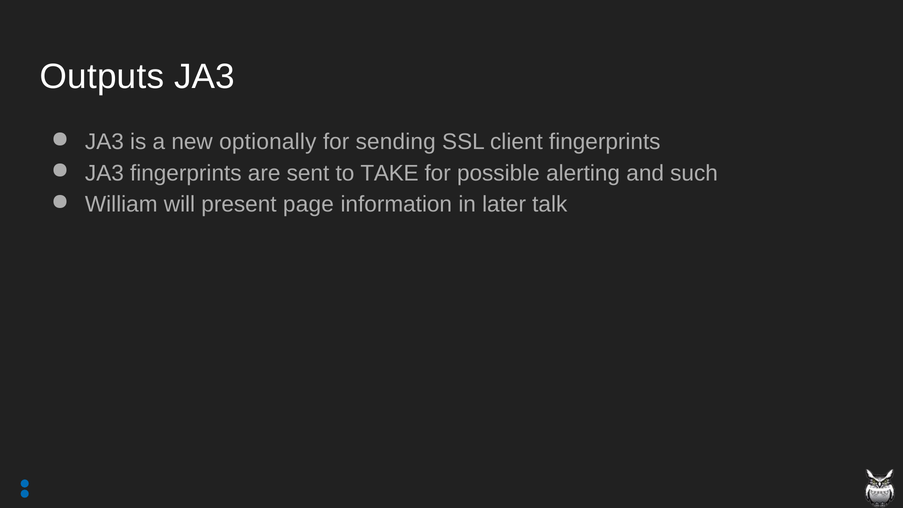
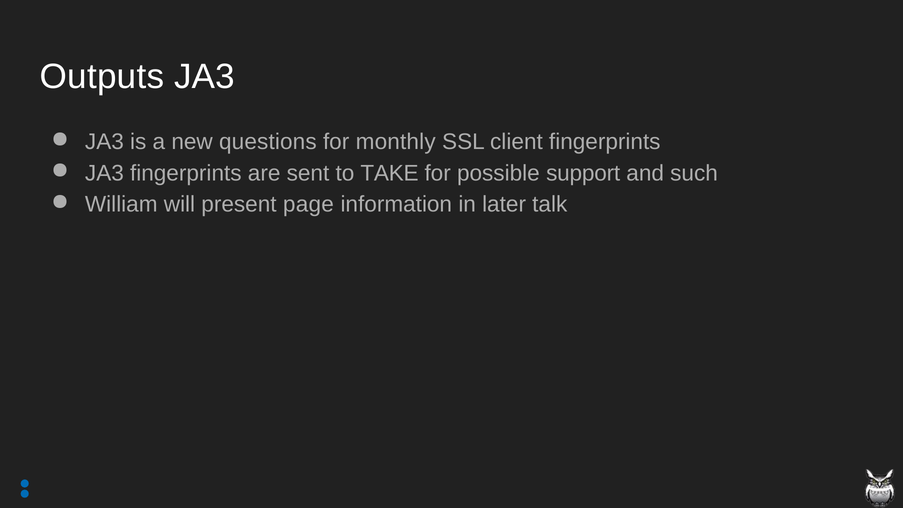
optionally: optionally -> questions
sending: sending -> monthly
alerting: alerting -> support
